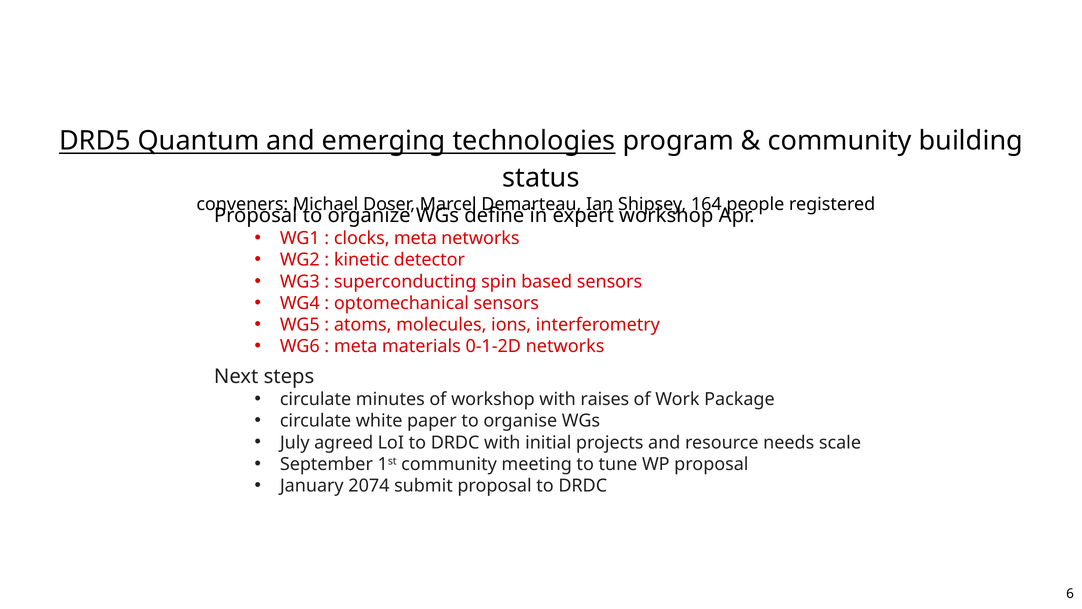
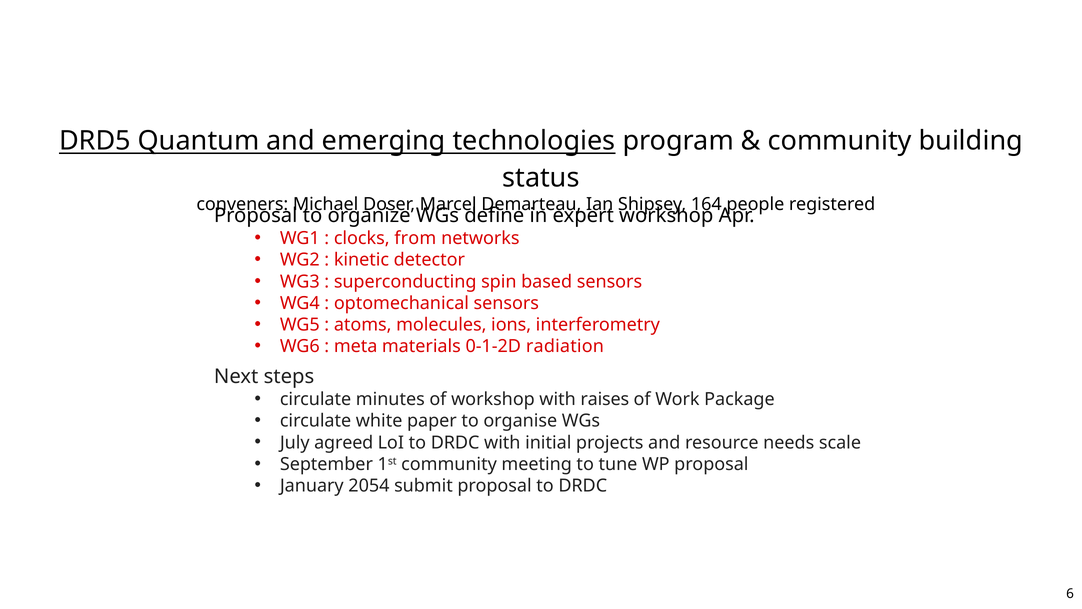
clocks meta: meta -> from
0-1-2D networks: networks -> radiation
2074: 2074 -> 2054
